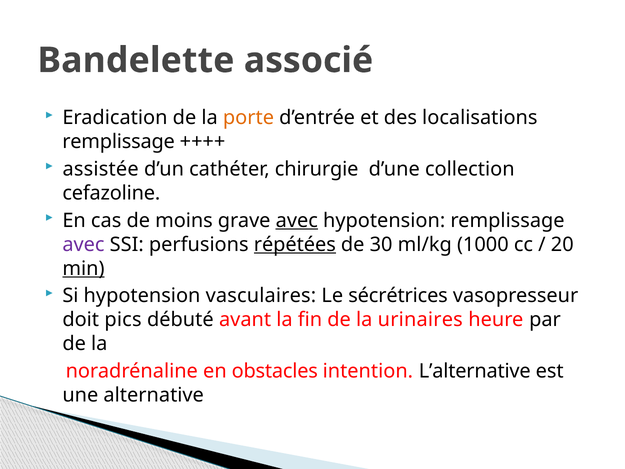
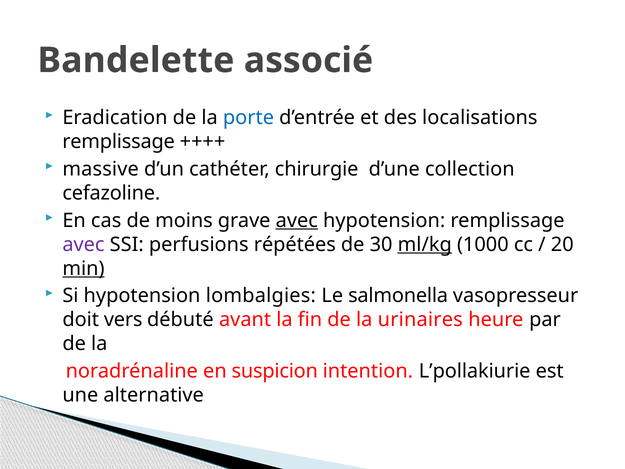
porte colour: orange -> blue
assistée: assistée -> massive
répétées underline: present -> none
ml/kg underline: none -> present
vasculaires: vasculaires -> lombalgies
sécrétrices: sécrétrices -> salmonella
pics: pics -> vers
obstacles: obstacles -> suspicion
L’alternative: L’alternative -> L’pollakiurie
